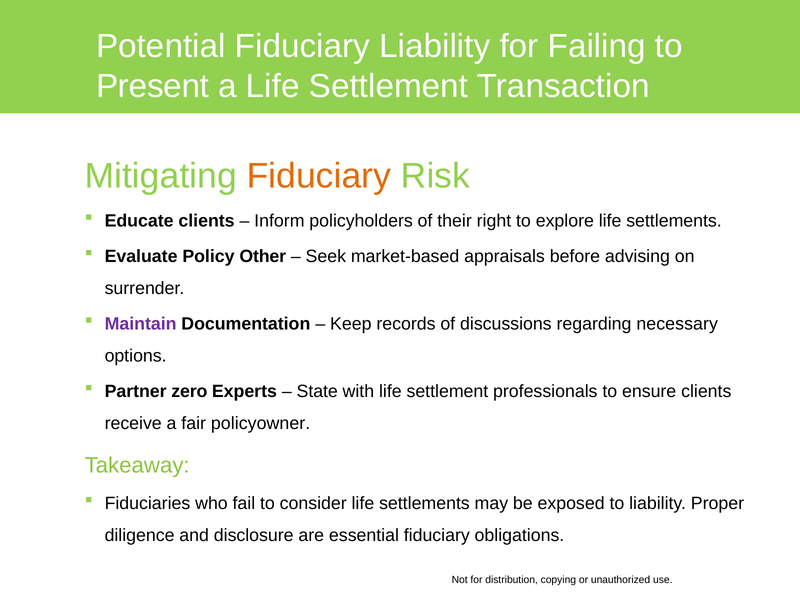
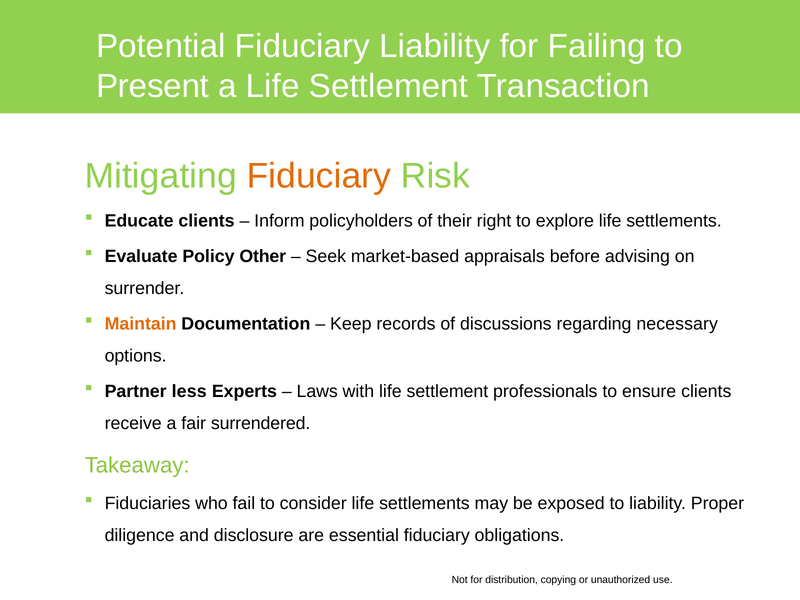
Maintain colour: purple -> orange
zero: zero -> less
State: State -> Laws
policyowner: policyowner -> surrendered
